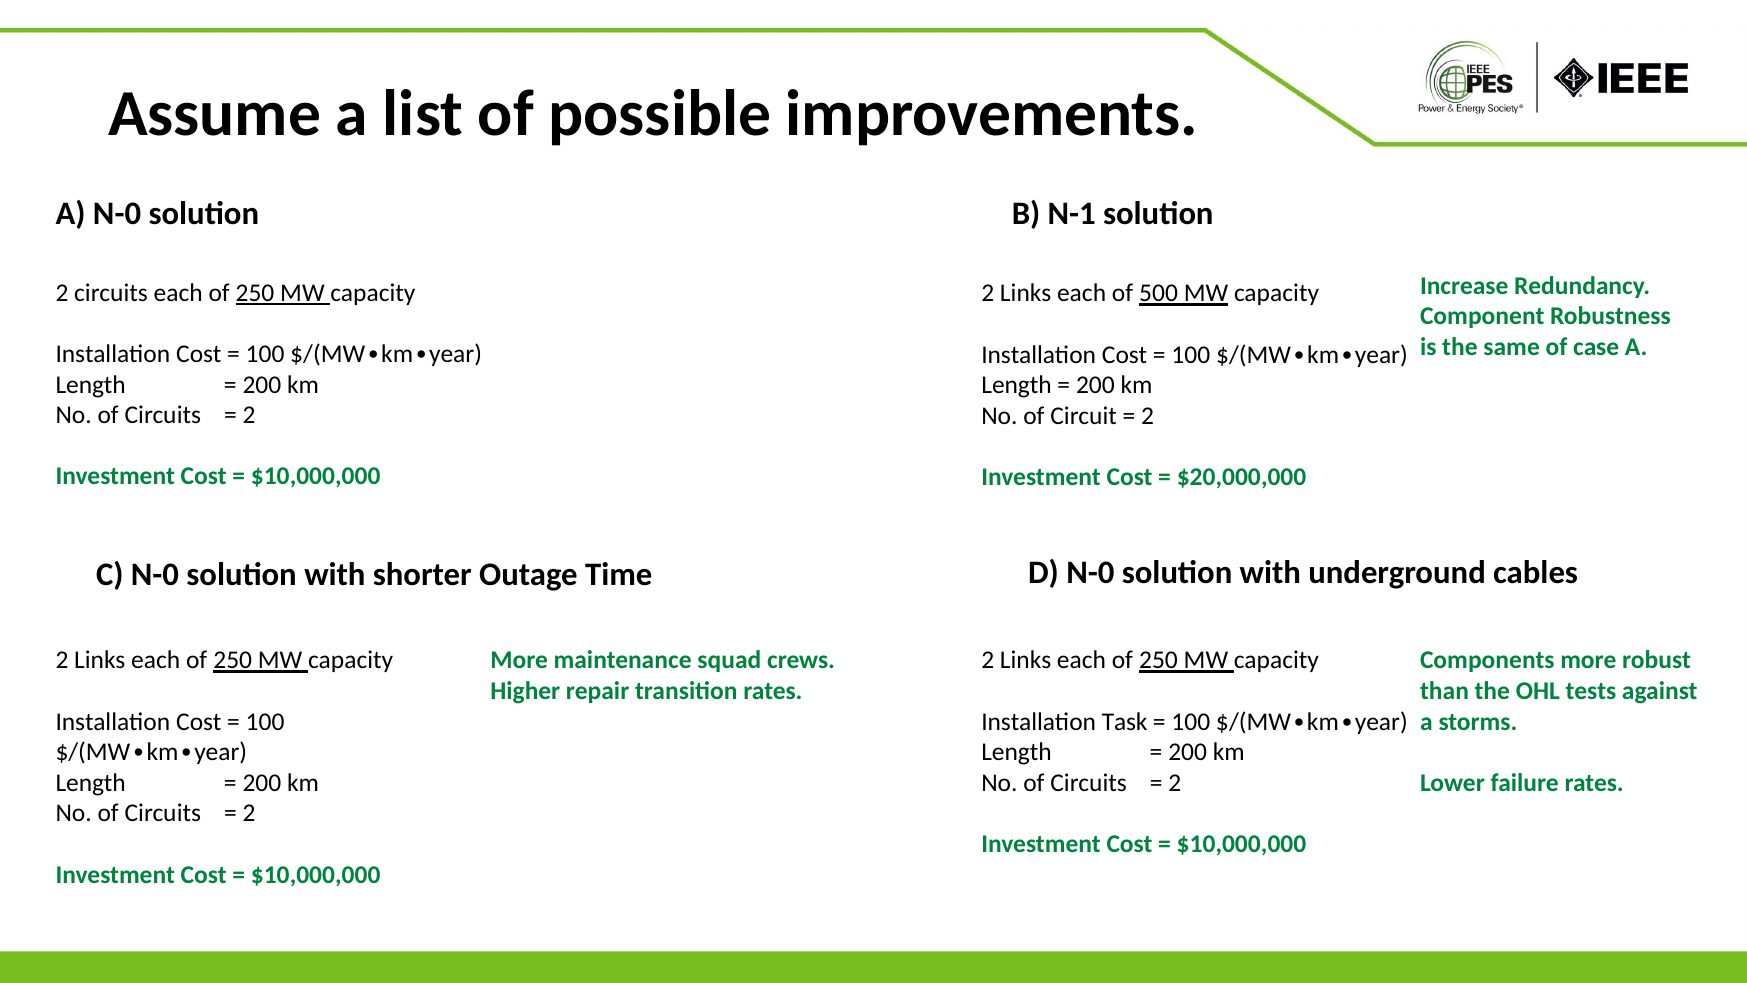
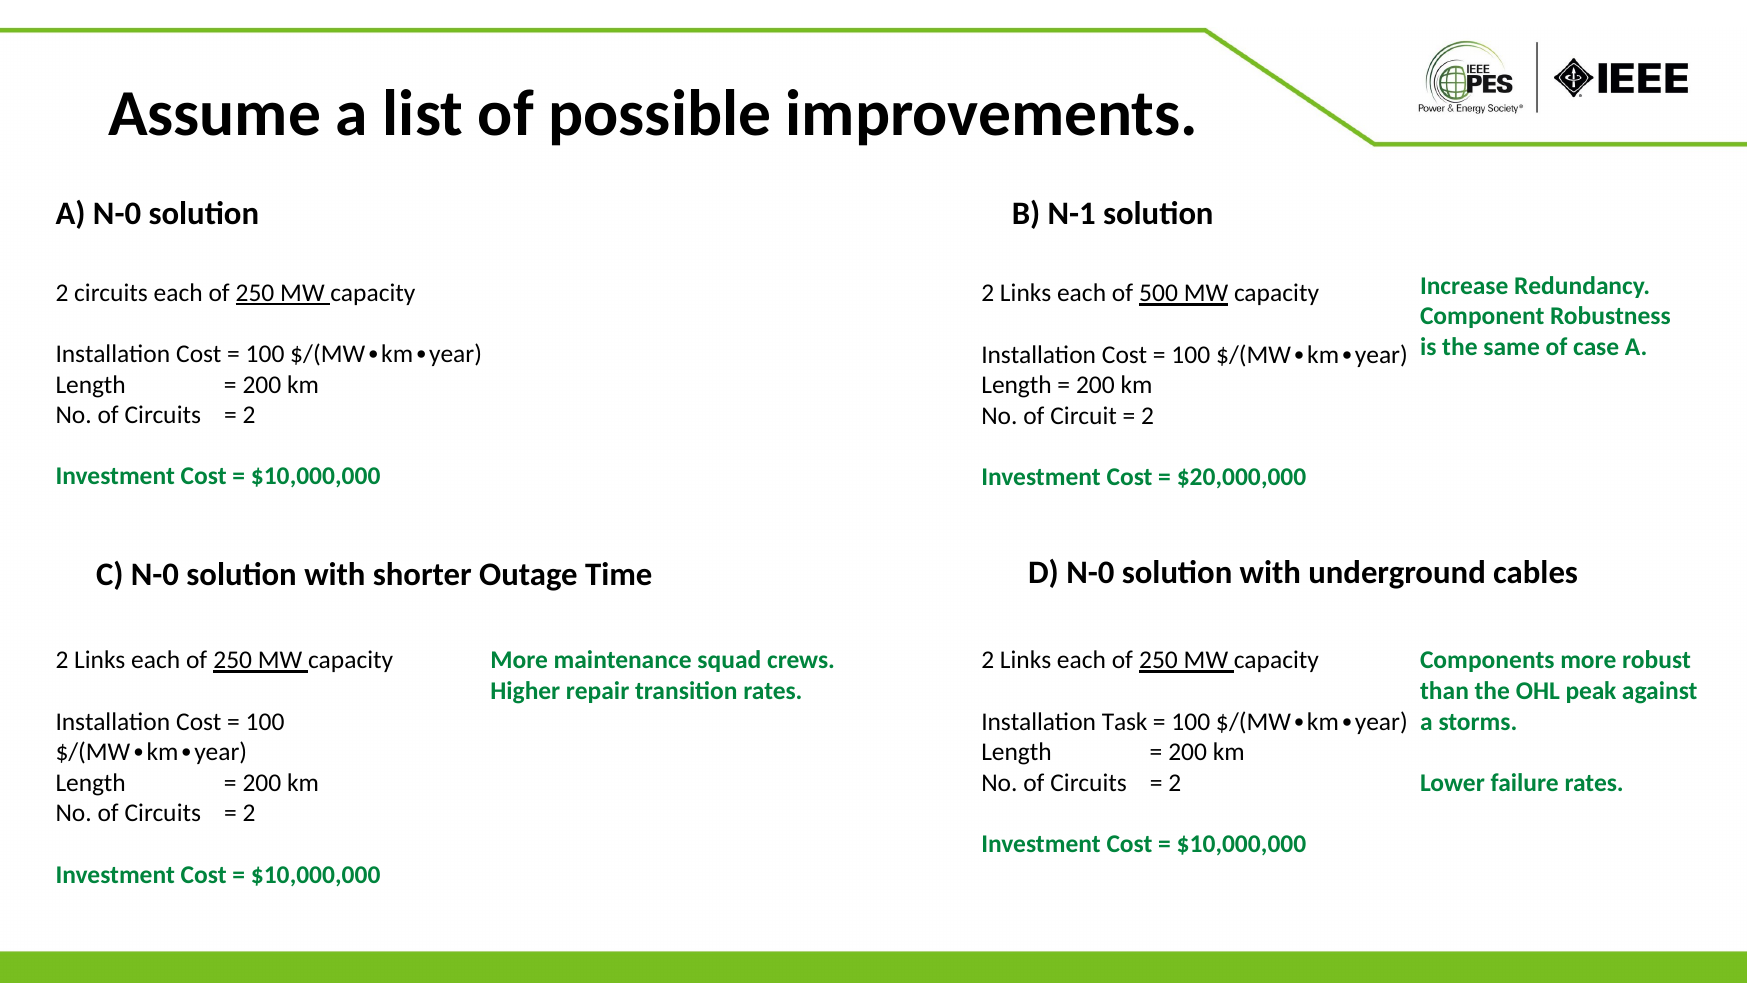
tests: tests -> peak
